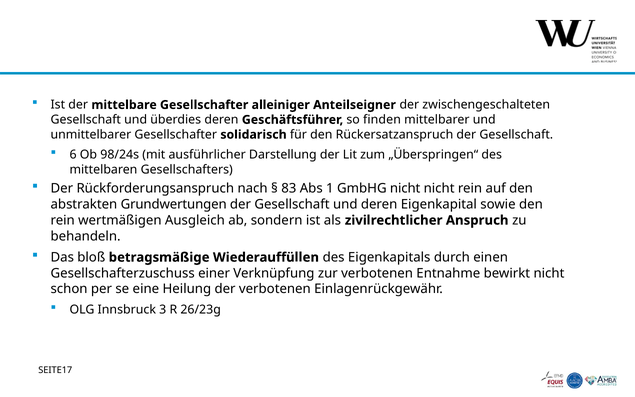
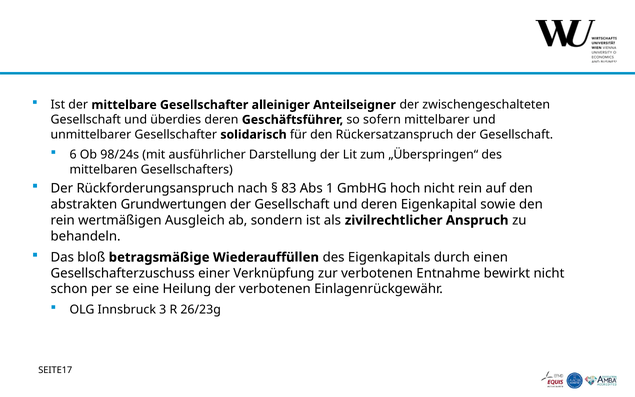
finden: finden -> sofern
GmbHG nicht: nicht -> hoch
